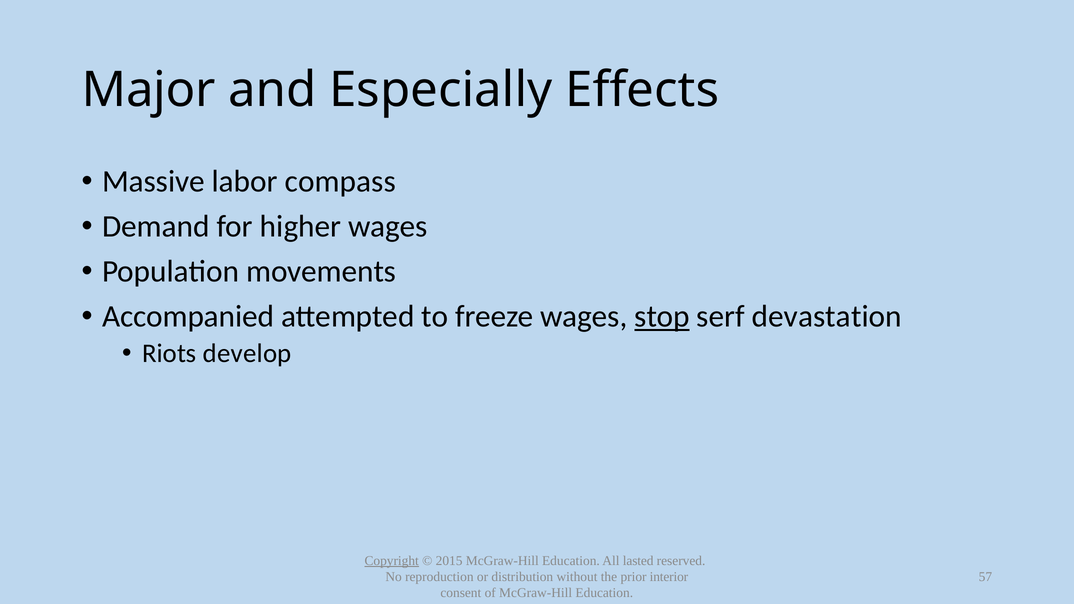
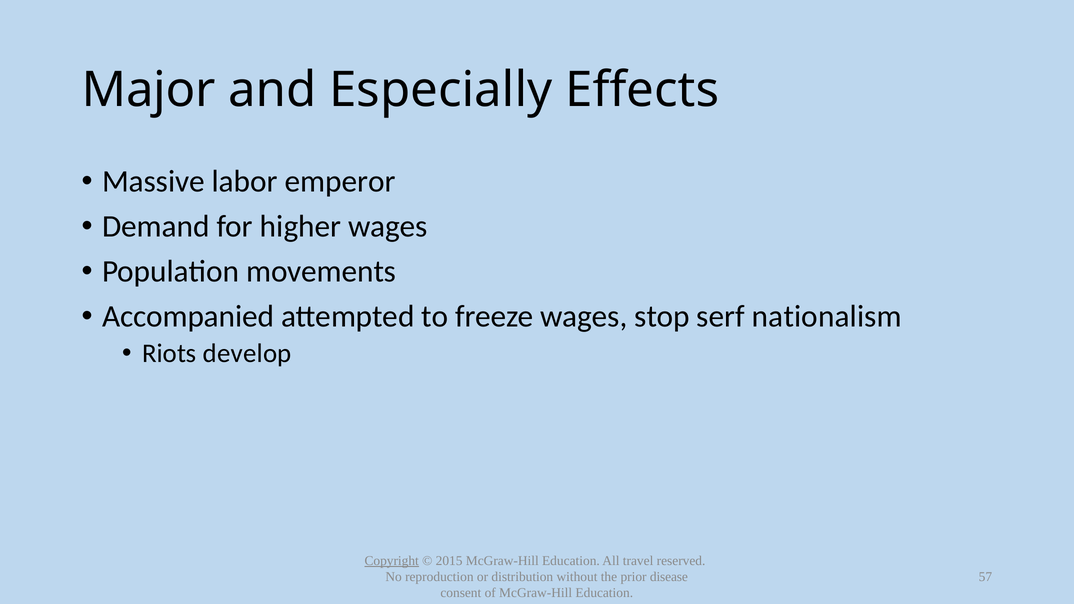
compass: compass -> emperor
stop underline: present -> none
devastation: devastation -> nationalism
lasted: lasted -> travel
interior: interior -> disease
